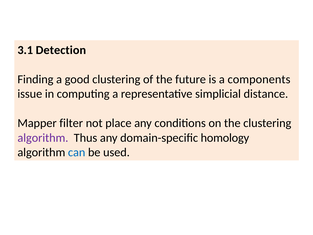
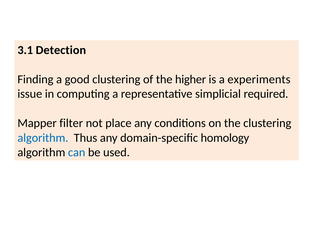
future: future -> higher
components: components -> experiments
distance: distance -> required
algorithm at (43, 138) colour: purple -> blue
